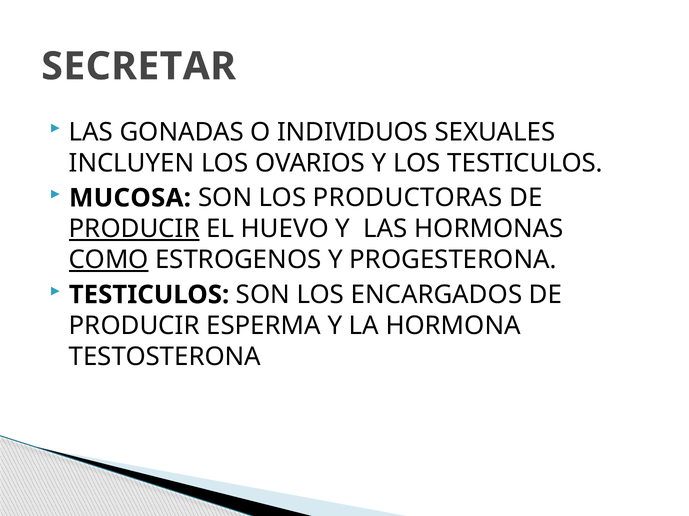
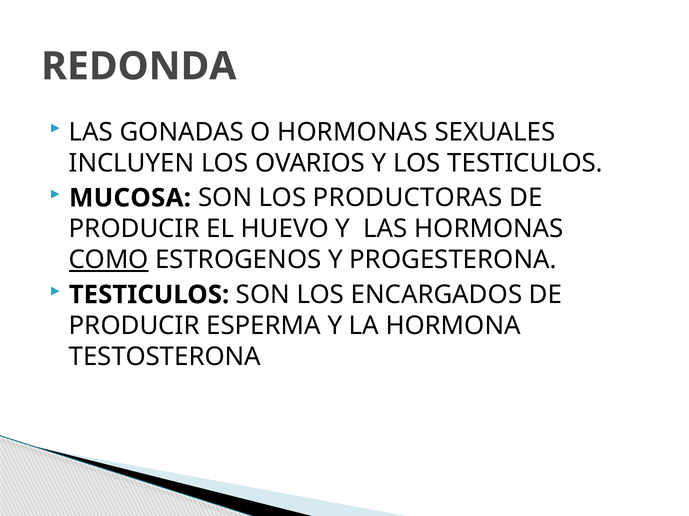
SECRETAR: SECRETAR -> REDONDA
O INDIVIDUOS: INDIVIDUOS -> HORMONAS
PRODUCIR at (134, 229) underline: present -> none
